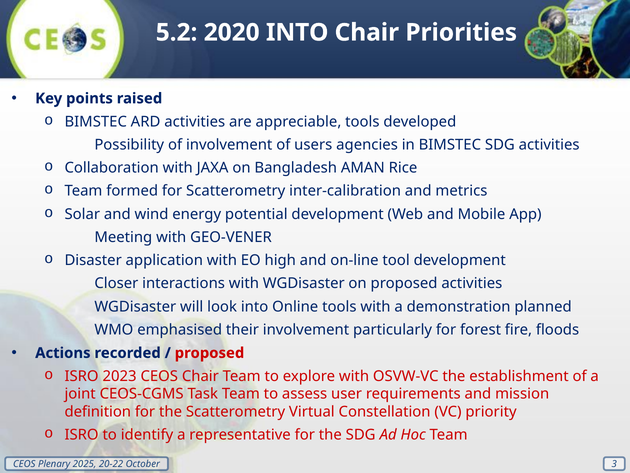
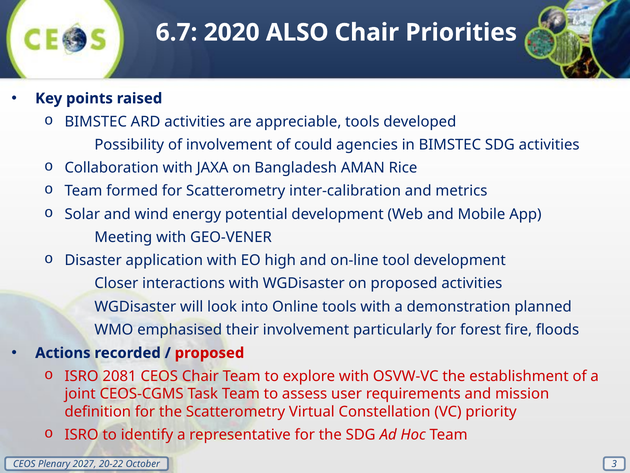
5.2: 5.2 -> 6.7
2020 INTO: INTO -> ALSO
users: users -> could
2023: 2023 -> 2081
2025: 2025 -> 2027
